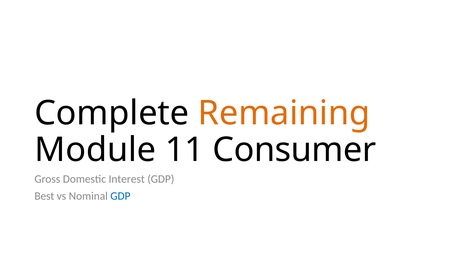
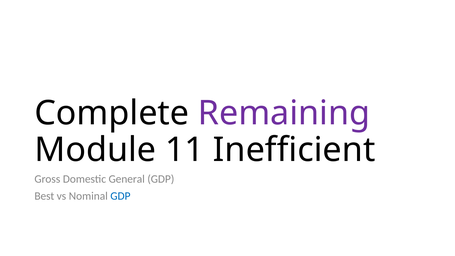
Remaining colour: orange -> purple
Consumer: Consumer -> Inefficient
Interest: Interest -> General
